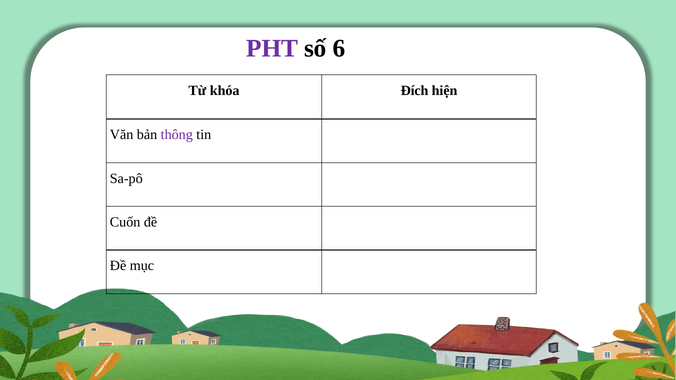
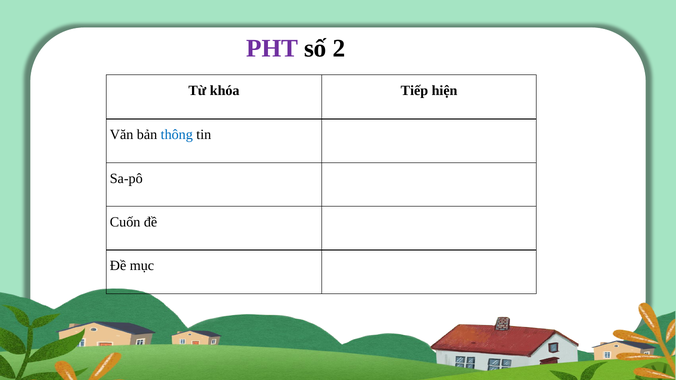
6: 6 -> 2
Đích: Đích -> Tiếp
thông colour: purple -> blue
